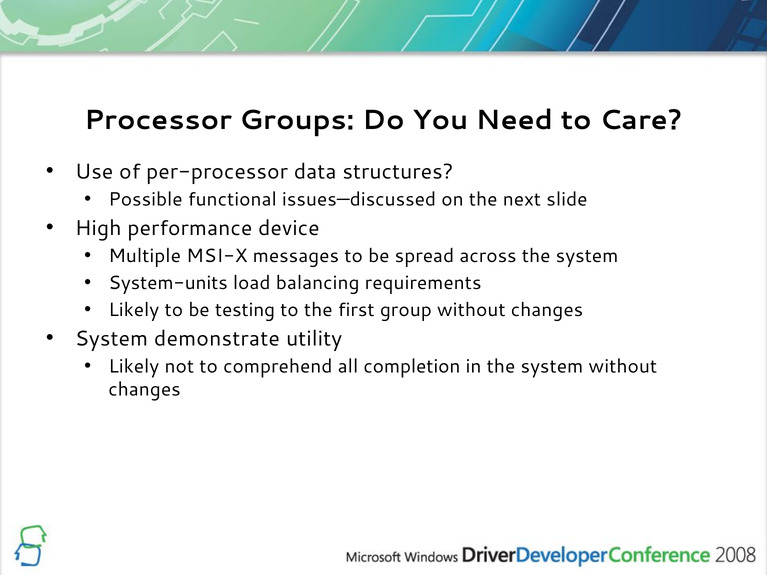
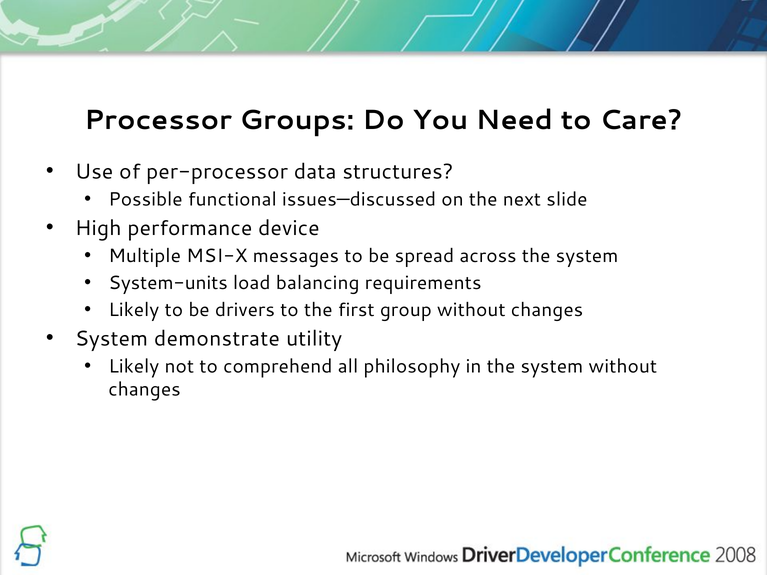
testing: testing -> drivers
completion: completion -> philosophy
